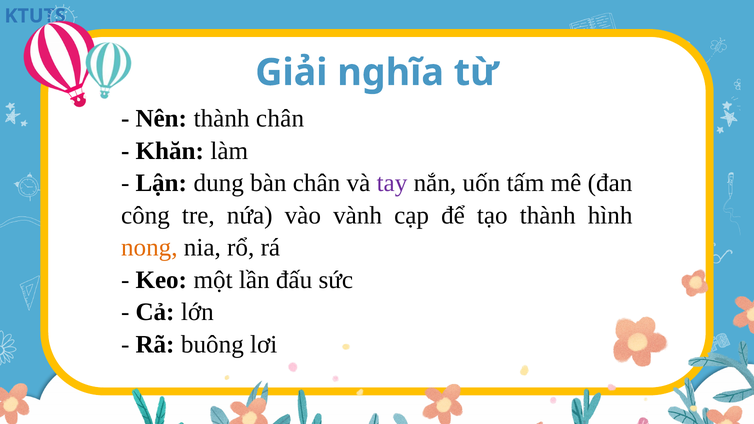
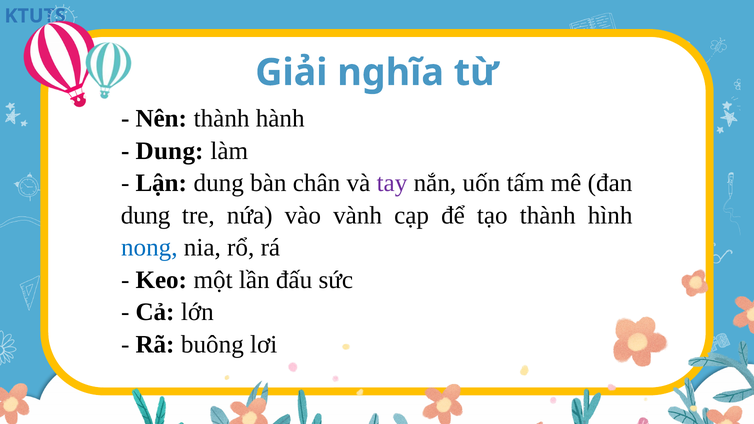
thành chân: chân -> hành
Khăn at (170, 151): Khăn -> Dung
công at (145, 215): công -> dung
nong colour: orange -> blue
